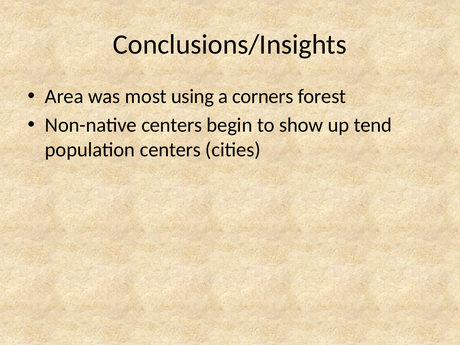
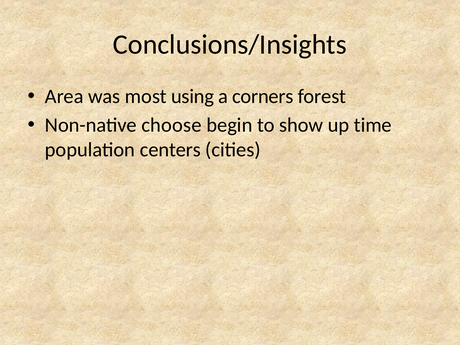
Non-native centers: centers -> choose
tend: tend -> time
